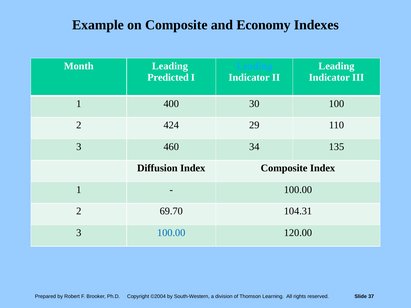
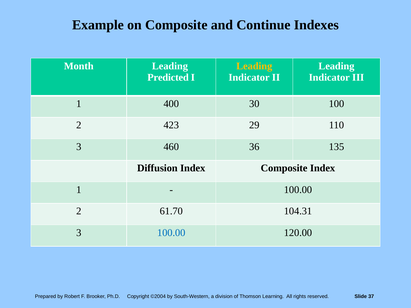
Economy: Economy -> Continue
Leading at (254, 66) colour: light blue -> yellow
424: 424 -> 423
34: 34 -> 36
69.70: 69.70 -> 61.70
